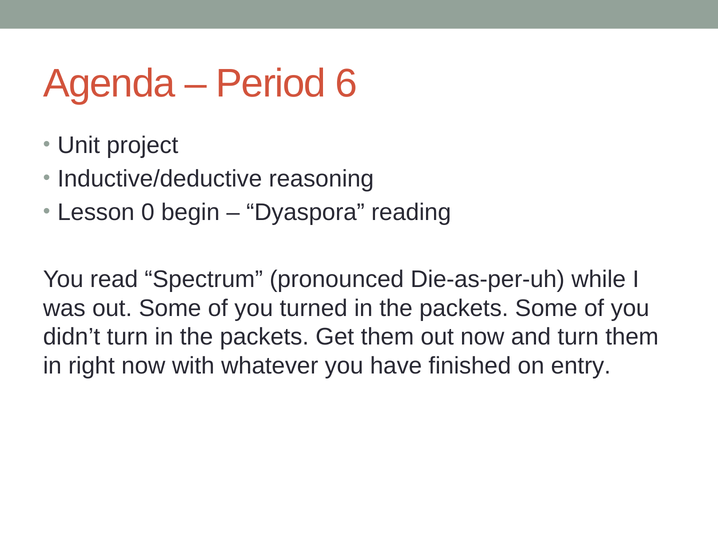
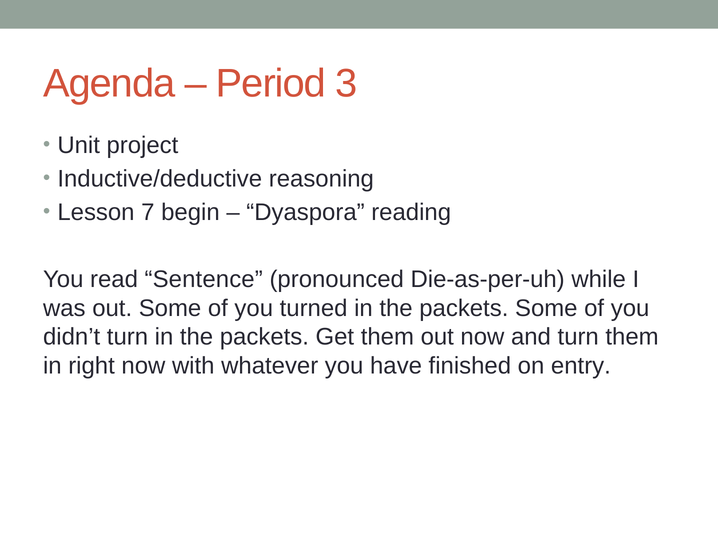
6: 6 -> 3
0: 0 -> 7
Spectrum: Spectrum -> Sentence
